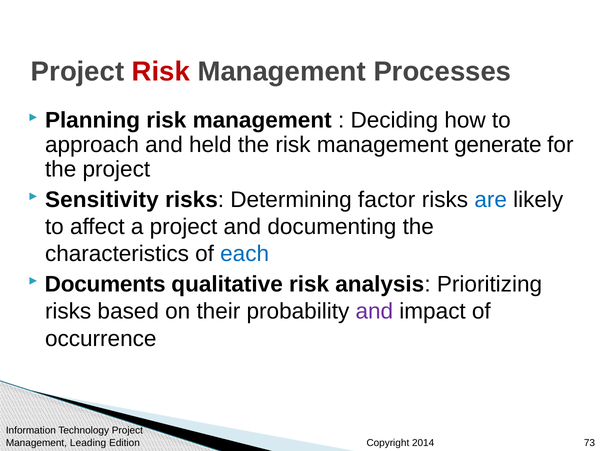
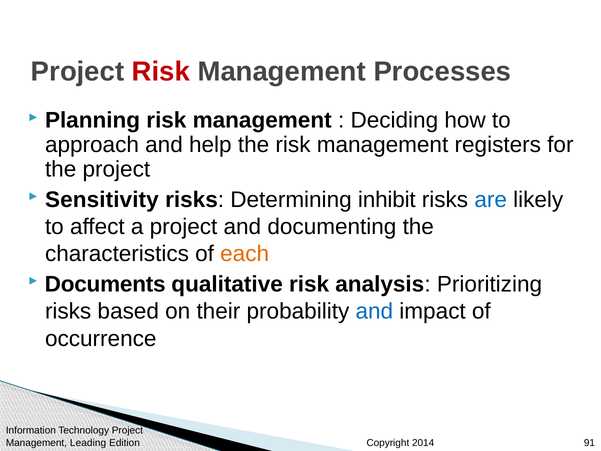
held: held -> help
generate: generate -> registers
factor: factor -> inhibit
each colour: blue -> orange
and at (374, 311) colour: purple -> blue
73: 73 -> 91
